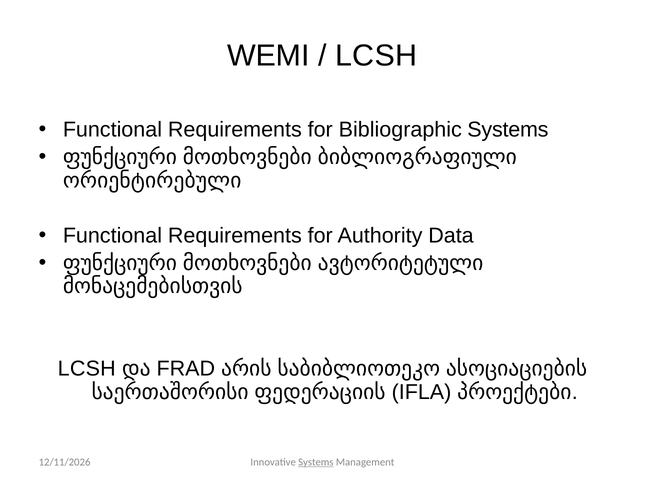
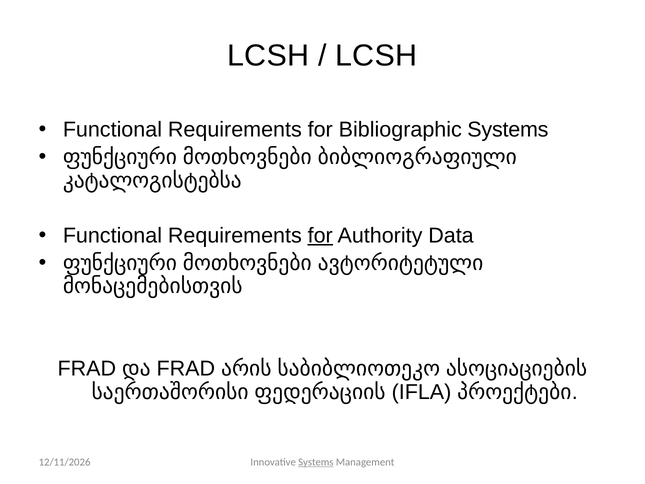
WEMI at (268, 56): WEMI -> LCSH
ორიენტირებული: ორიენტირებული -> კატალოგისტებსა
for at (320, 235) underline: none -> present
LCSH at (87, 369): LCSH -> FRAD
